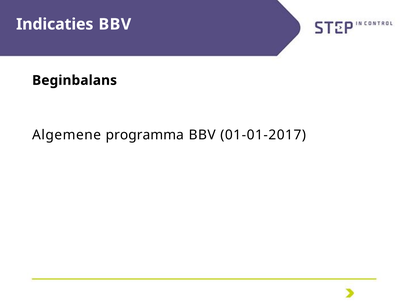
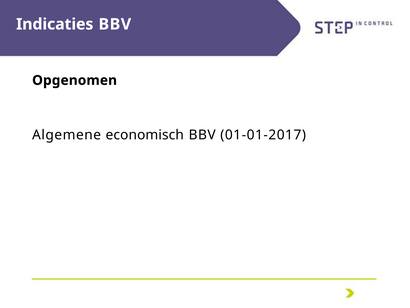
Beginbalans: Beginbalans -> Opgenomen
programma: programma -> economisch
